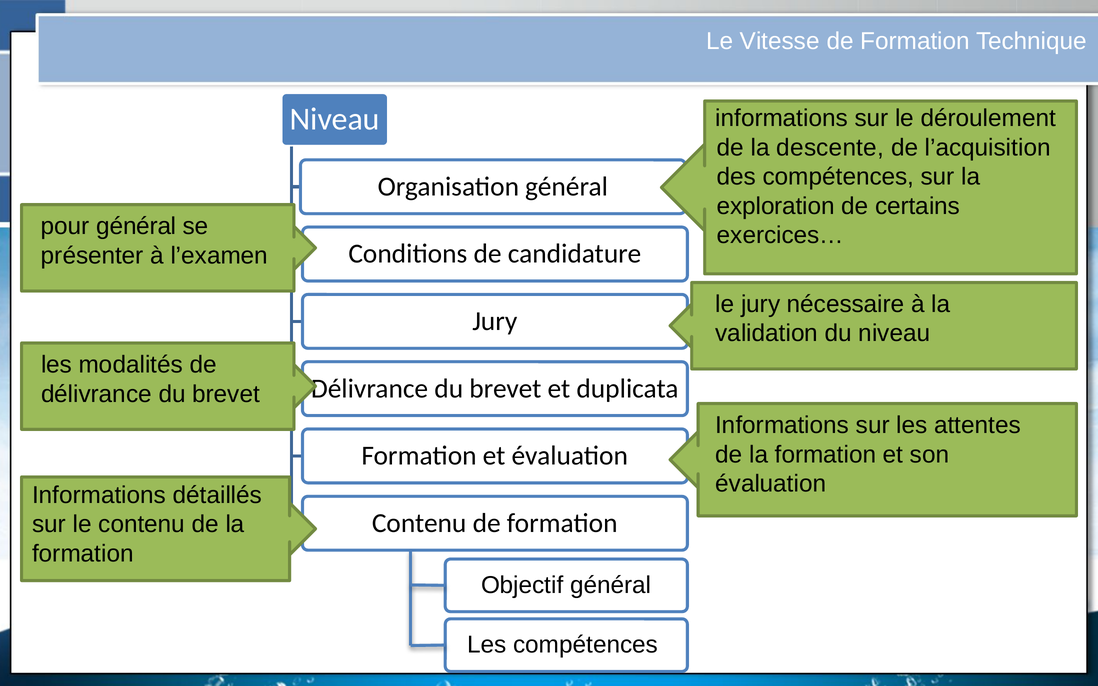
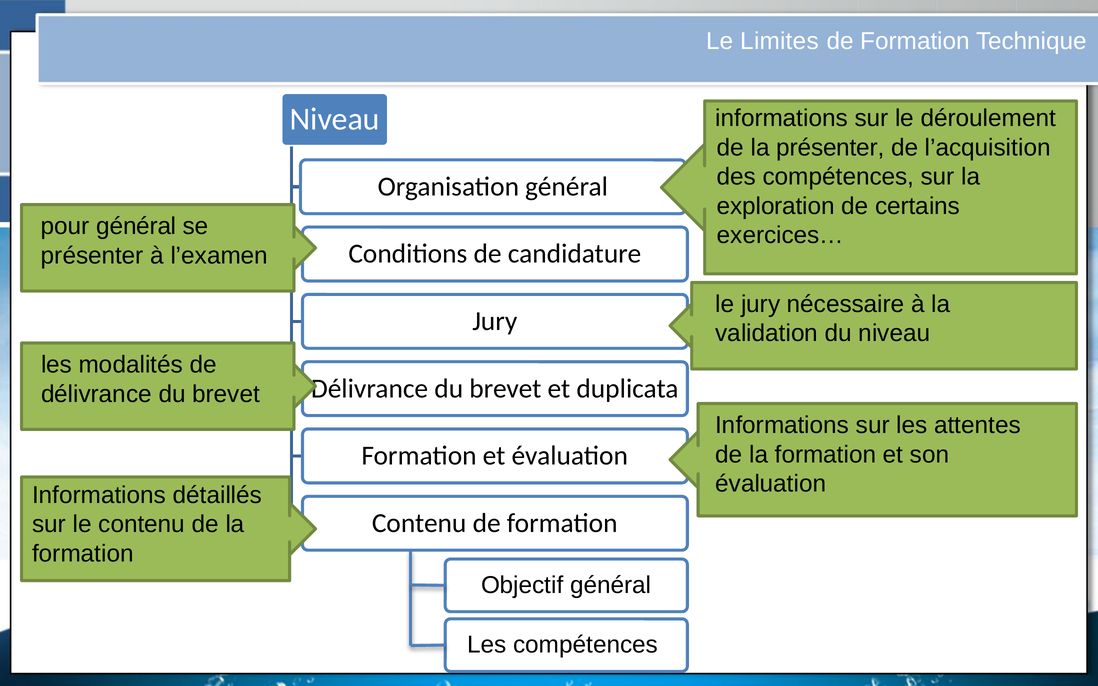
Vitesse: Vitesse -> Limites
la descente: descente -> présenter
